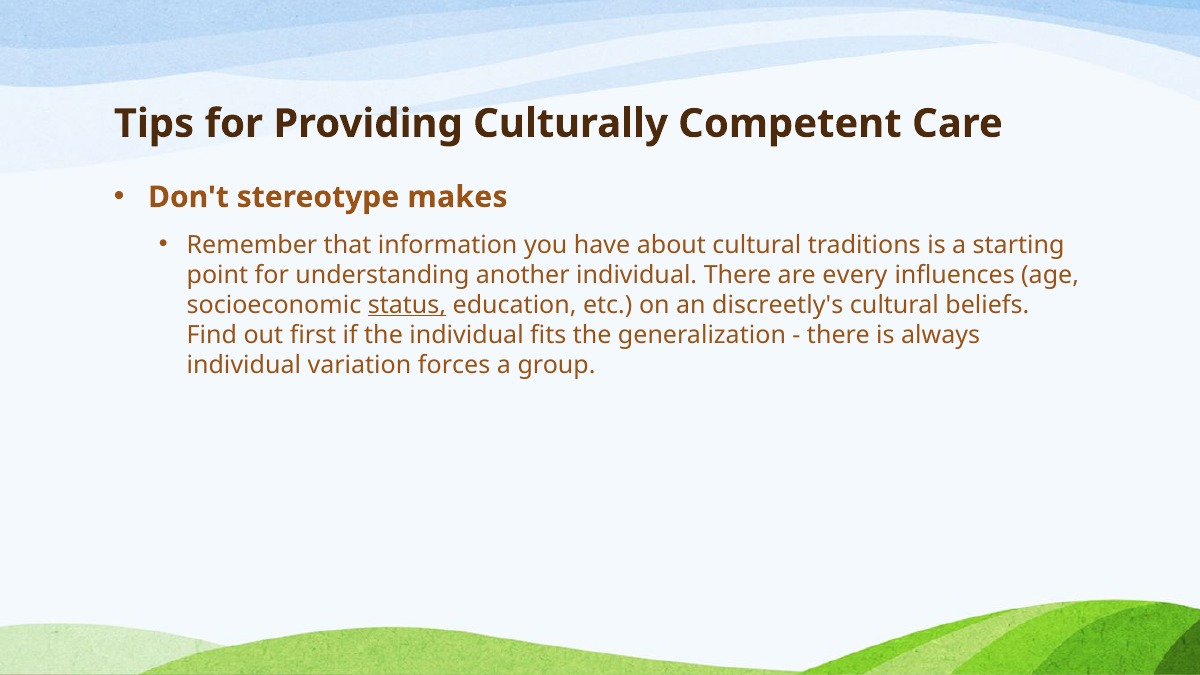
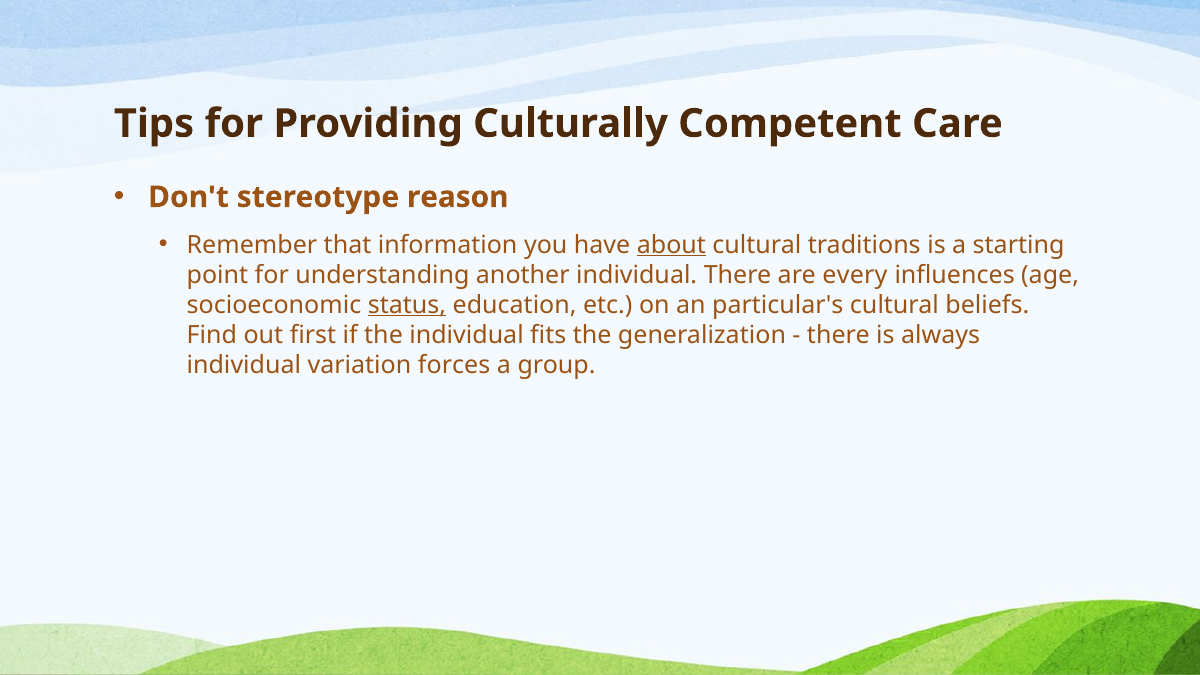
makes: makes -> reason
about underline: none -> present
discreetly's: discreetly's -> particular's
